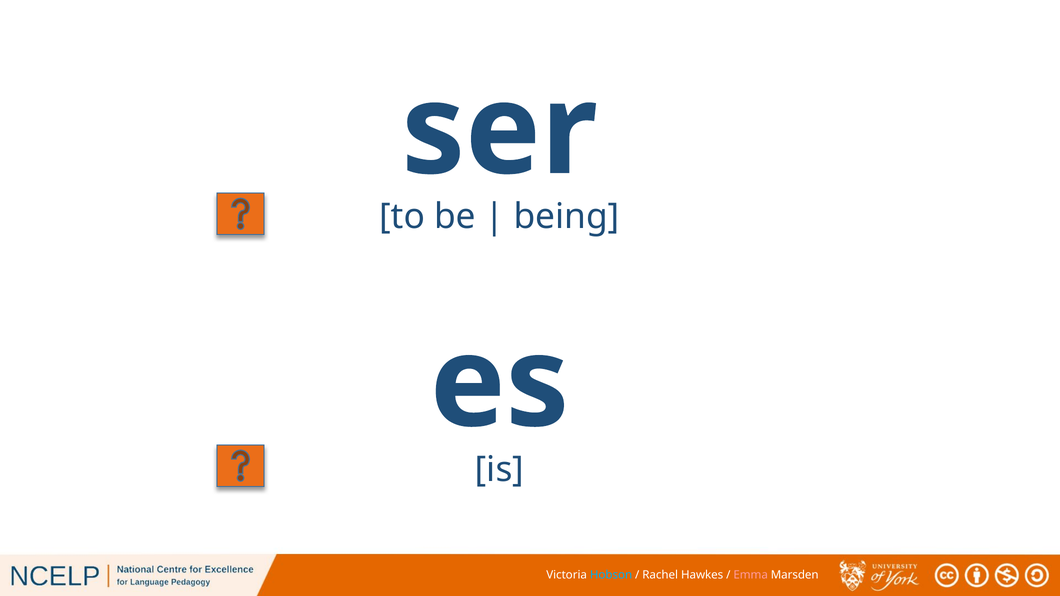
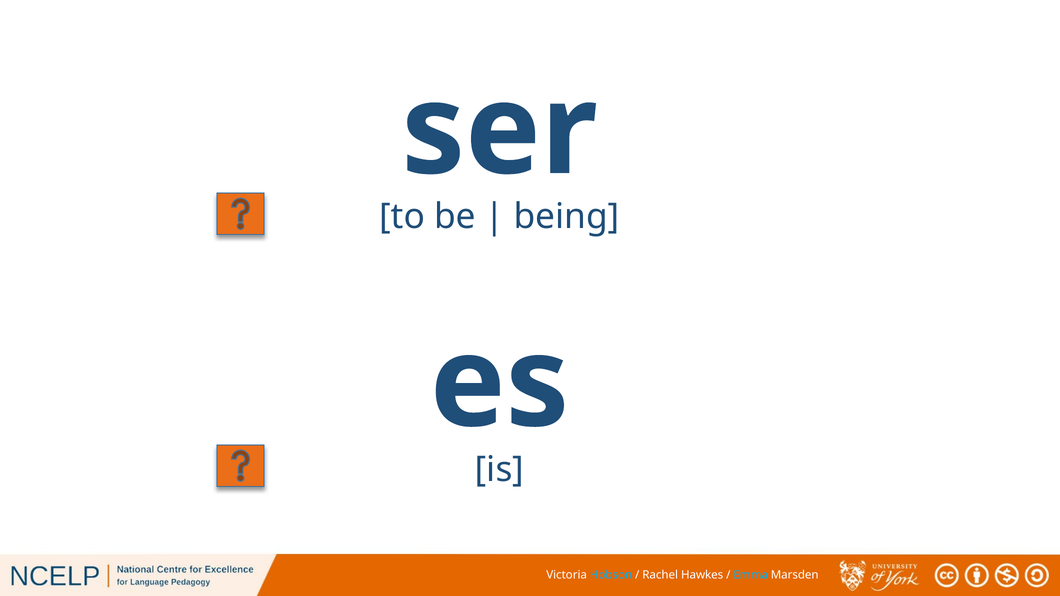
Emma colour: pink -> light blue
